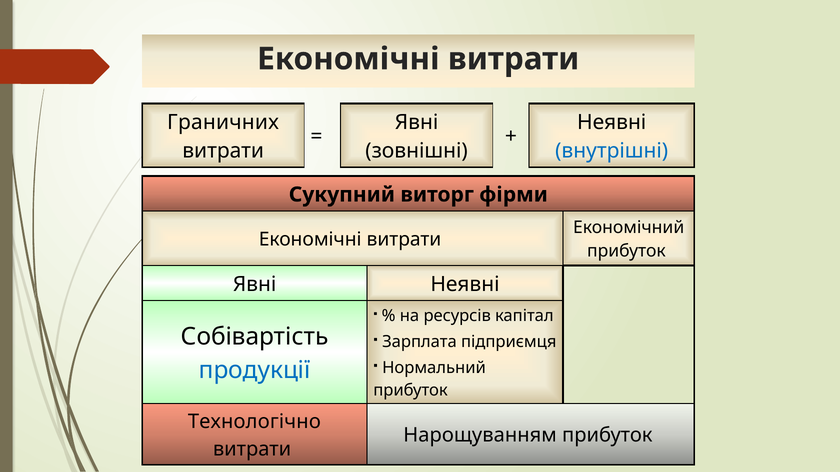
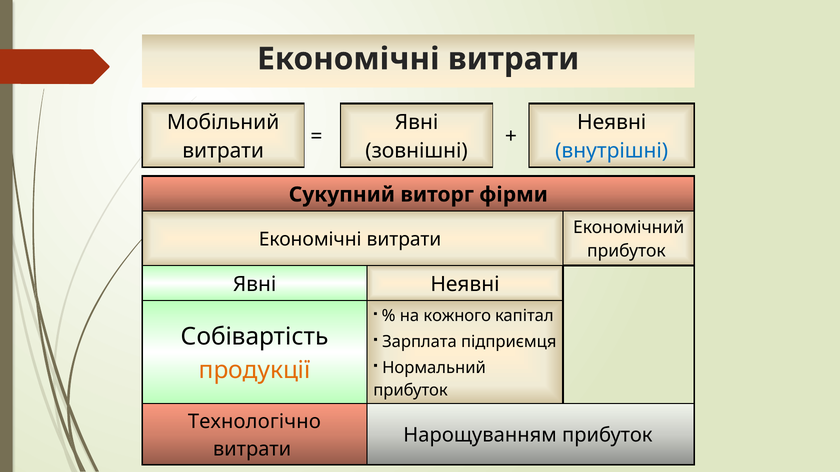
Граничних: Граничних -> Мобільний
ресурсів: ресурсів -> кожного
продукції colour: blue -> orange
